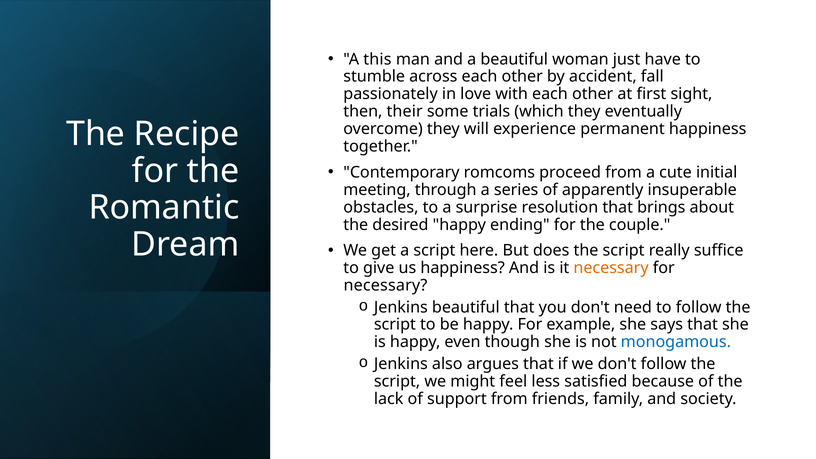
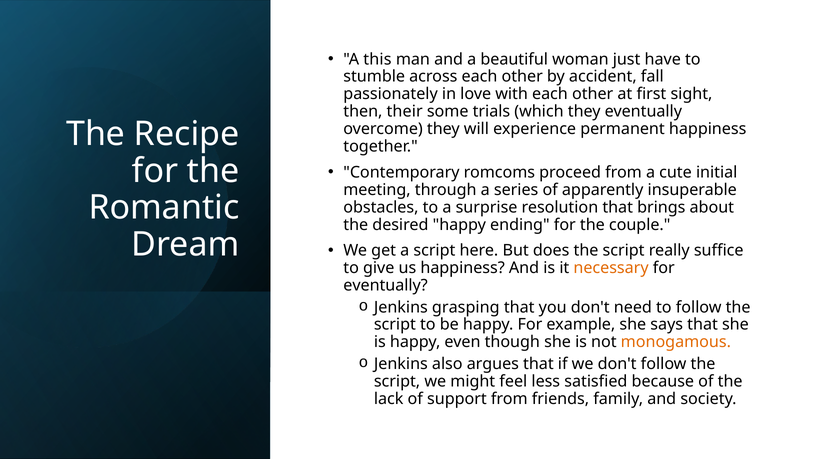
necessary at (385, 286): necessary -> eventually
Jenkins beautiful: beautiful -> grasping
monogamous colour: blue -> orange
